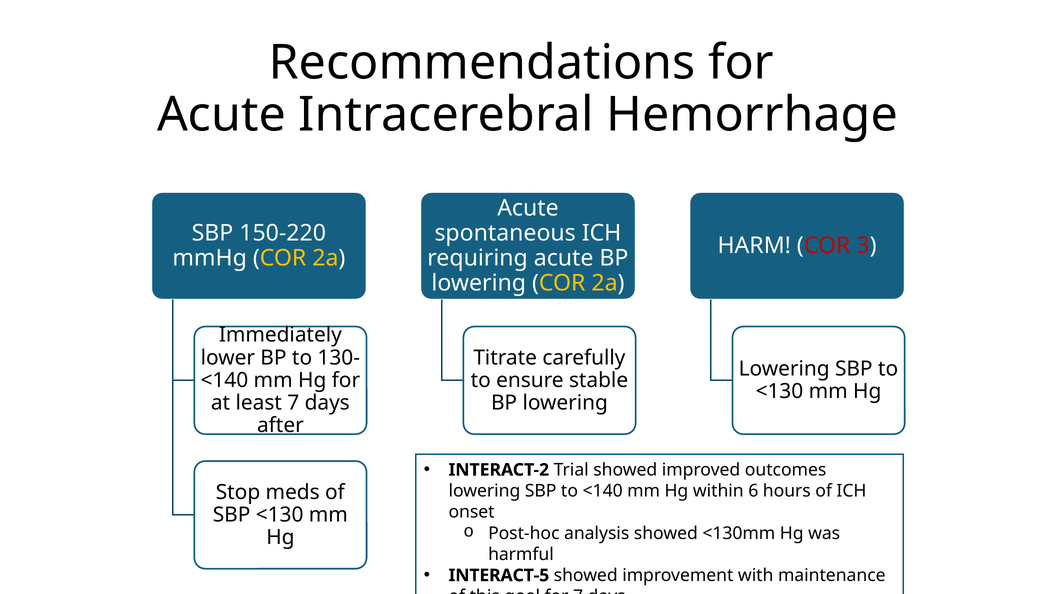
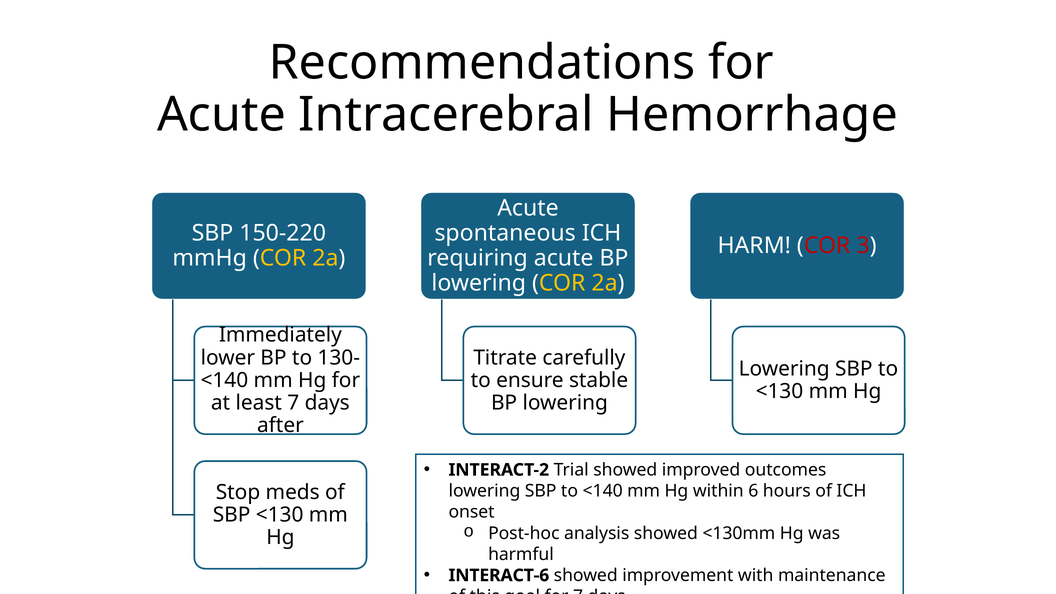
INTERACT-5: INTERACT-5 -> INTERACT-6
